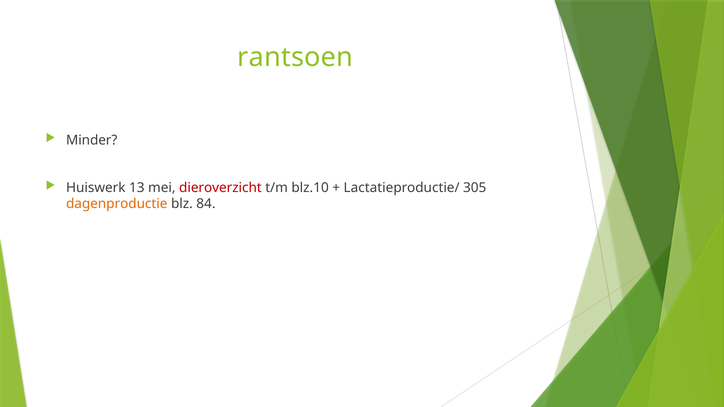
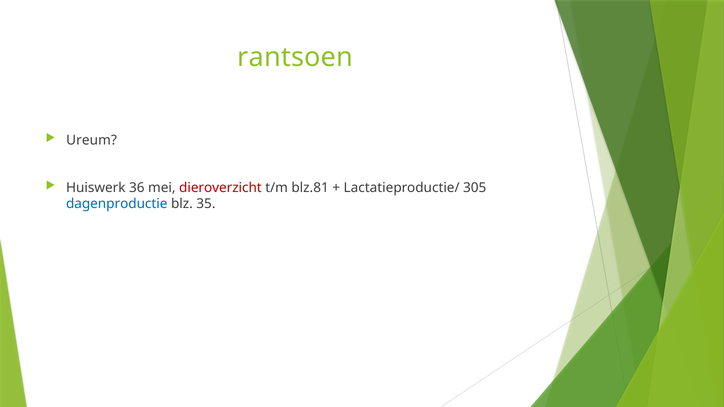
Minder: Minder -> Ureum
13: 13 -> 36
blz.10: blz.10 -> blz.81
dagenproductie colour: orange -> blue
84: 84 -> 35
